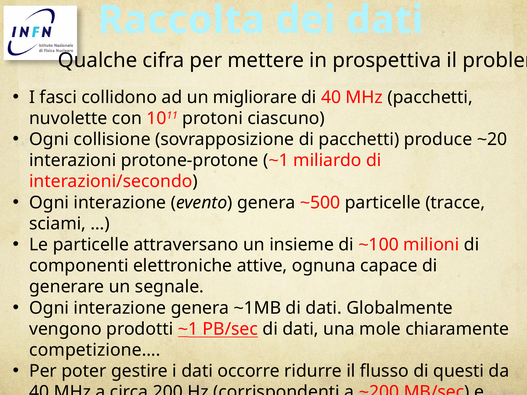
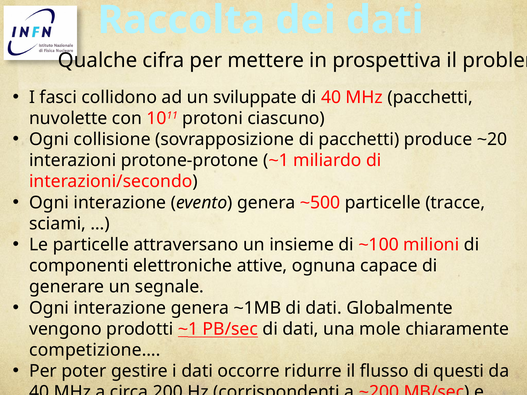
migliorare: migliorare -> sviluppate
